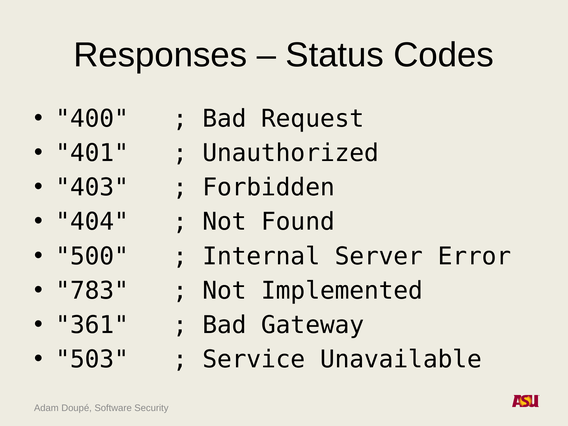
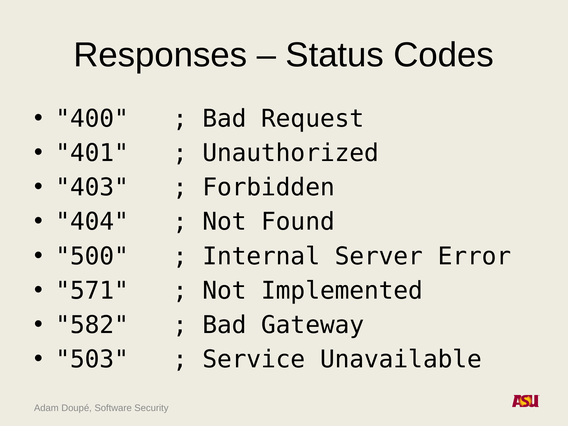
783: 783 -> 571
361: 361 -> 582
